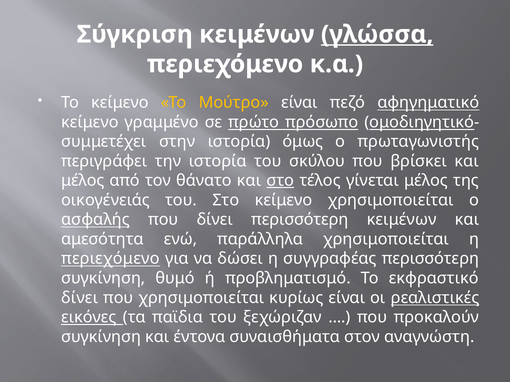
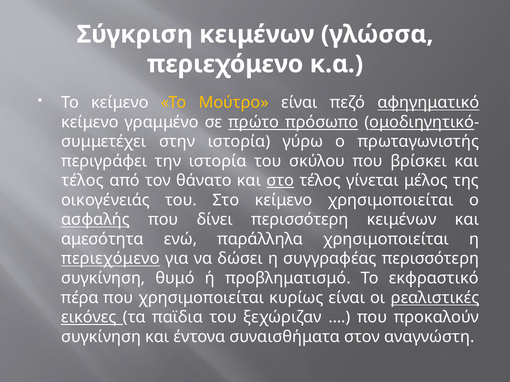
γλώσσα underline: present -> none
όμως: όμως -> γύρω
μέλος at (83, 181): μέλος -> τέλος
δίνει at (80, 298): δίνει -> πέρα
